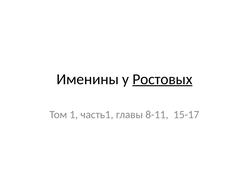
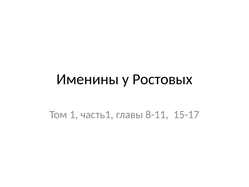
Ростовых underline: present -> none
